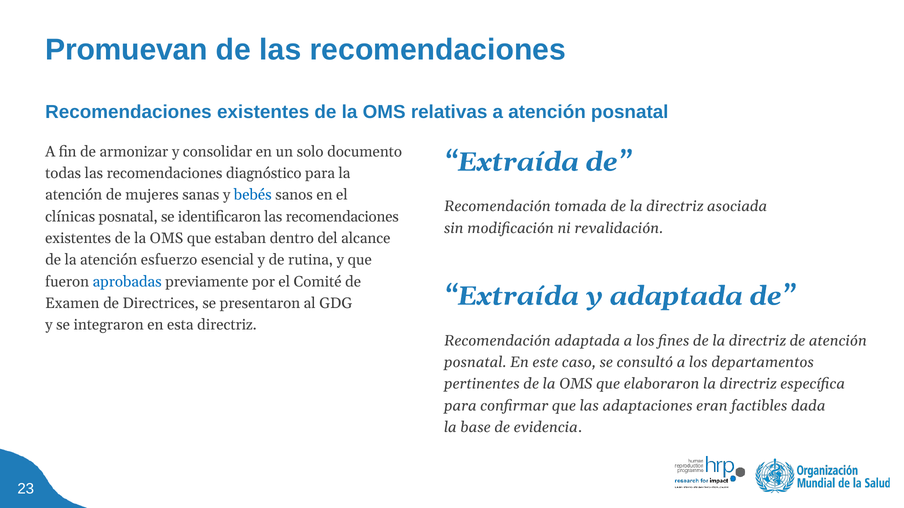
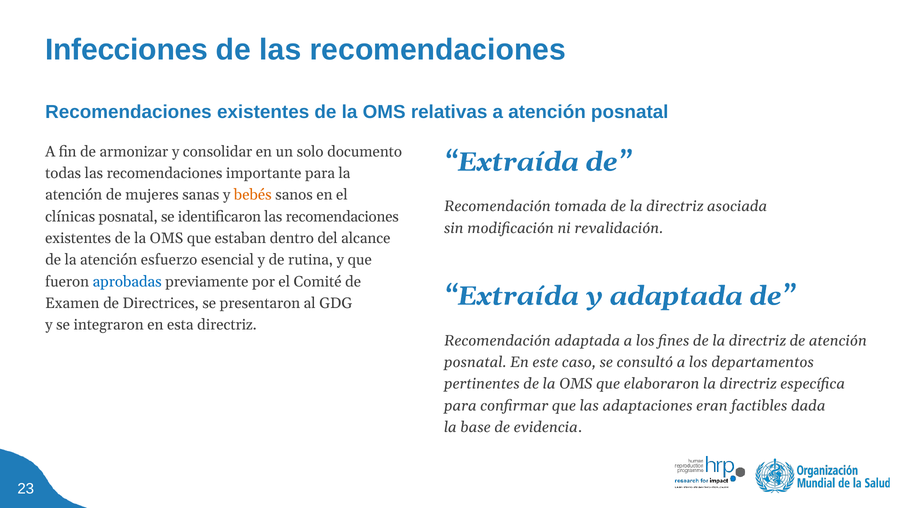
Promuevan: Promuevan -> Infecciones
diagnóstico: diagnóstico -> importante
bebés colour: blue -> orange
